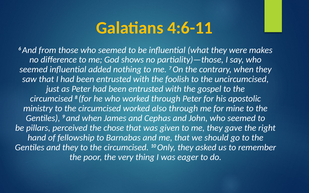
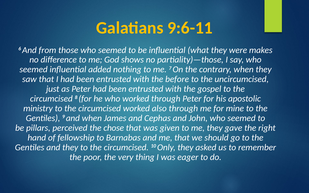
4:6-11: 4:6-11 -> 9:6-11
foolish: foolish -> before
